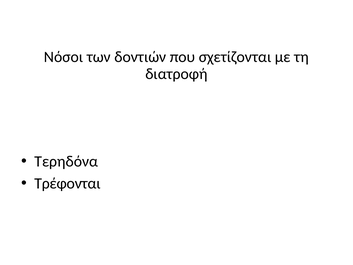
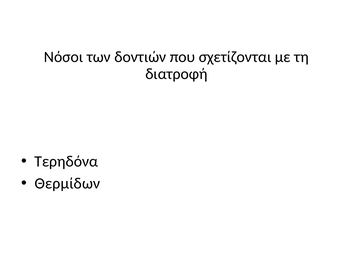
Τρέφονται: Τρέφονται -> Θερμίδων
